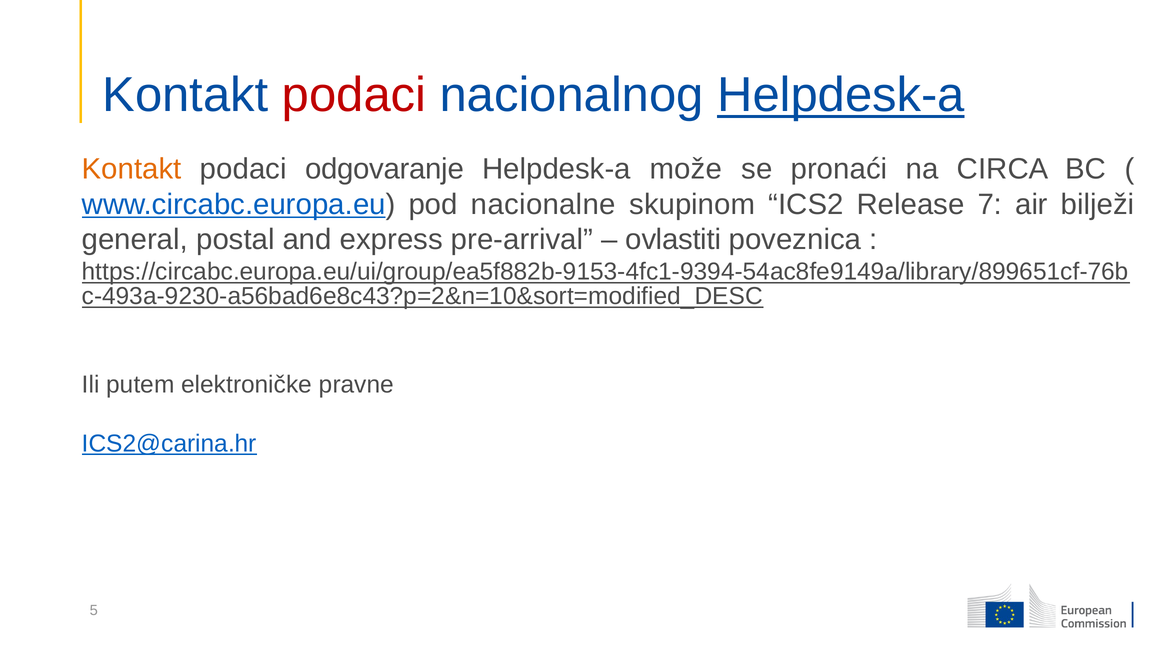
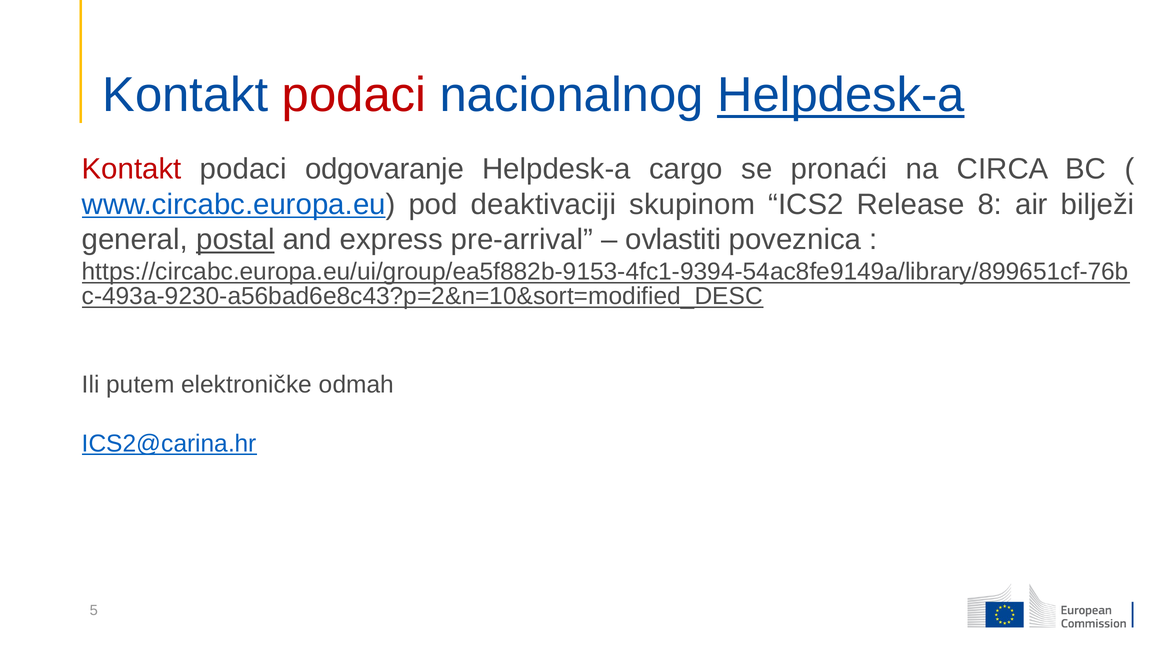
Kontakt at (132, 169) colour: orange -> red
može: može -> cargo
nacionalne: nacionalne -> deaktivaciji
7: 7 -> 8
postal underline: none -> present
pravne: pravne -> odmah
